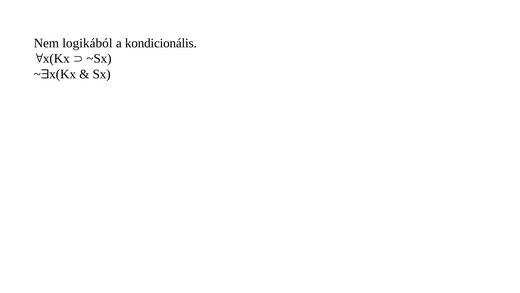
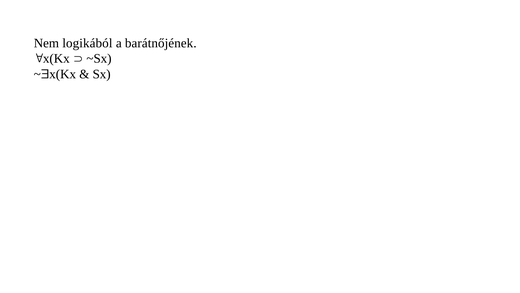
kondicionális: kondicionális -> barátnőjének
